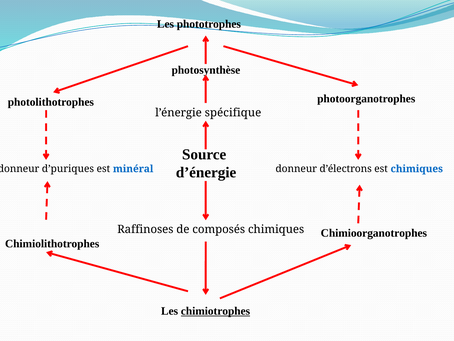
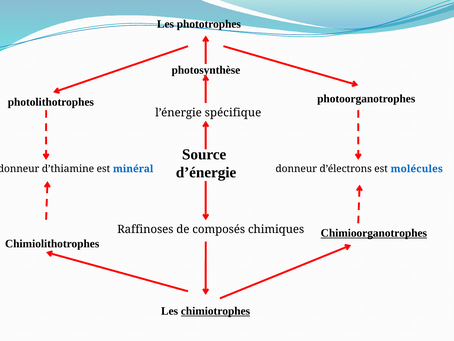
d’puriques: d’puriques -> d’thiamine
est chimiques: chimiques -> molécules
Chimioorganotrophes underline: none -> present
